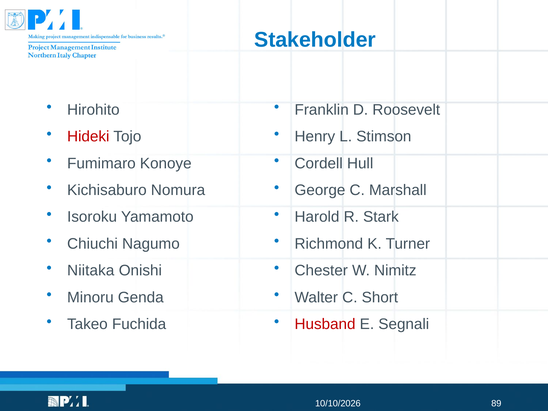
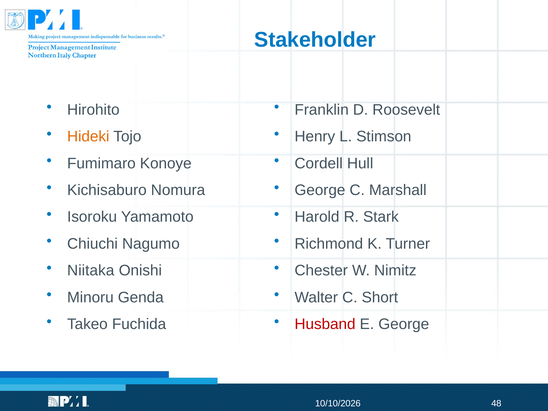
Hideki colour: red -> orange
E Segnali: Segnali -> George
89: 89 -> 48
